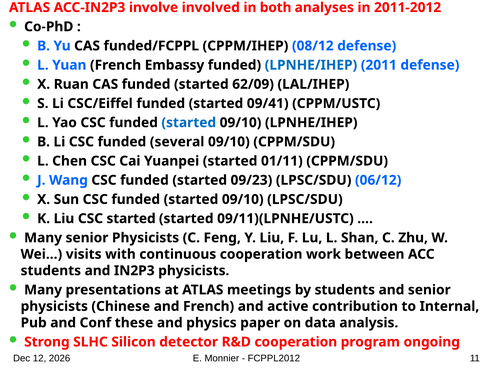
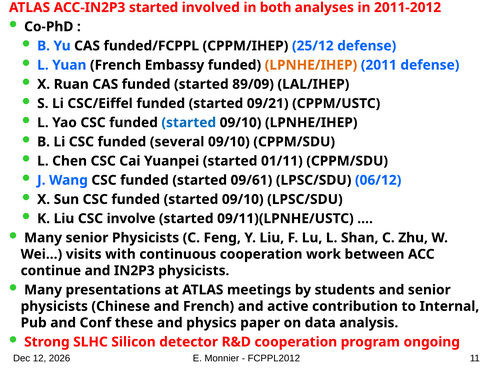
ACC-IN2P3 involve: involve -> started
08/12: 08/12 -> 25/12
LPNHE/IHEP at (311, 65) colour: blue -> orange
62/09: 62/09 -> 89/09
09/41: 09/41 -> 09/21
09/23: 09/23 -> 09/61
CSC started: started -> involve
students at (51, 270): students -> continue
